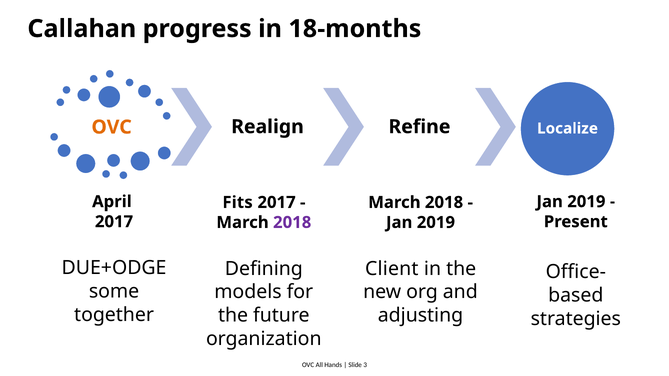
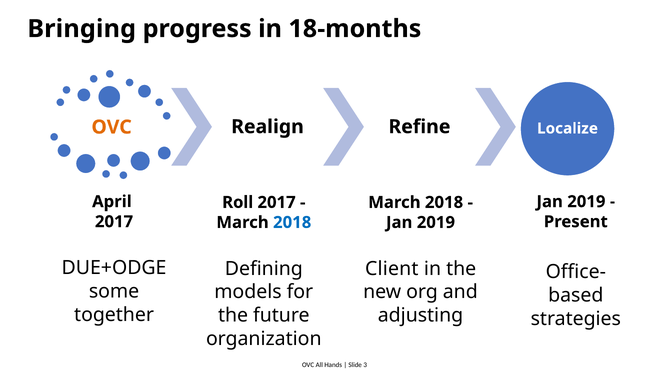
Callahan: Callahan -> Bringing
Fits: Fits -> Roll
2018 at (292, 223) colour: purple -> blue
